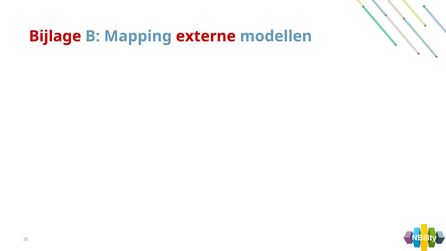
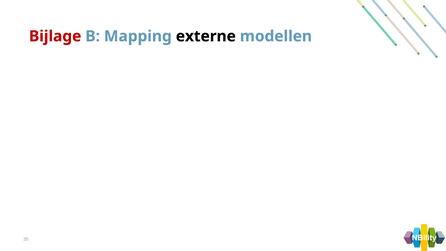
externe colour: red -> black
